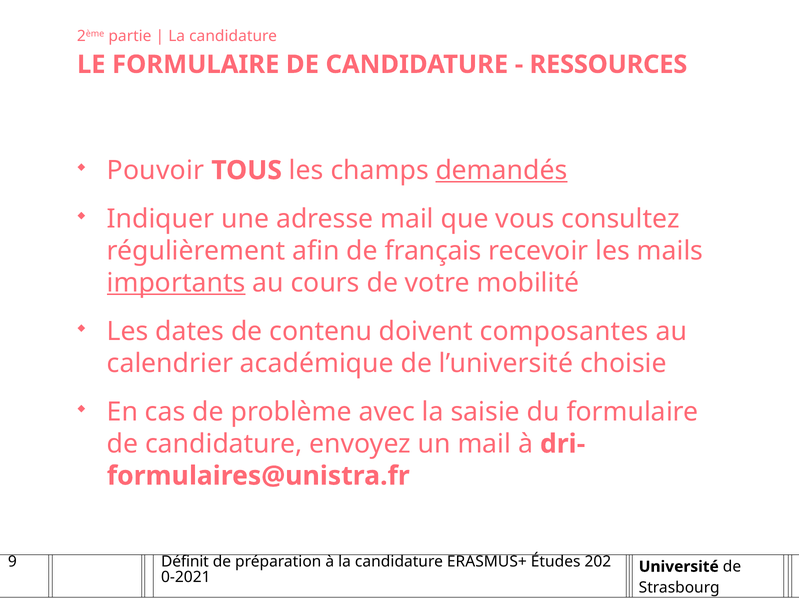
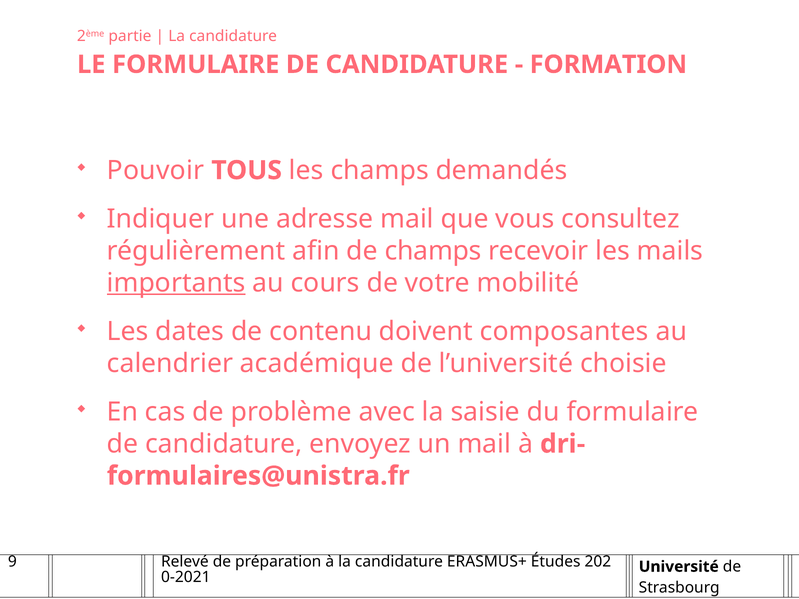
RESSOURCES: RESSOURCES -> FORMATION
demandés underline: present -> none
de français: français -> champs
Définit: Définit -> Relevé
